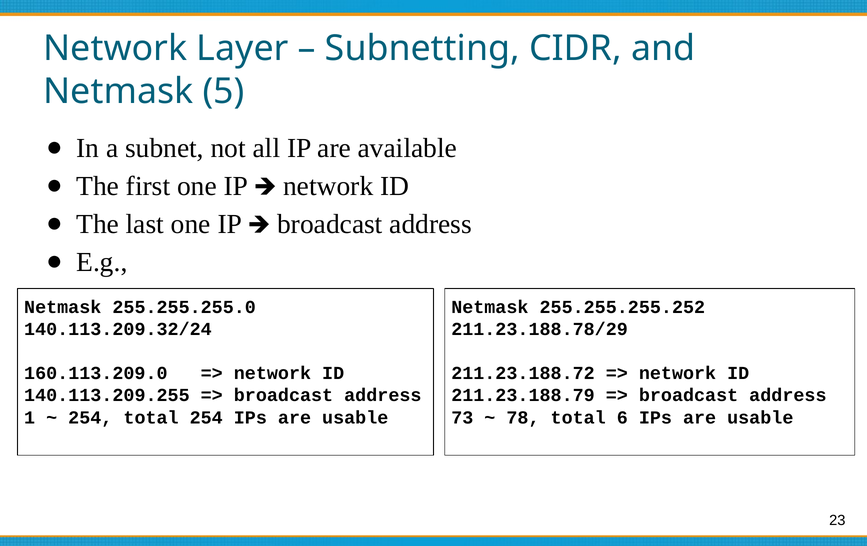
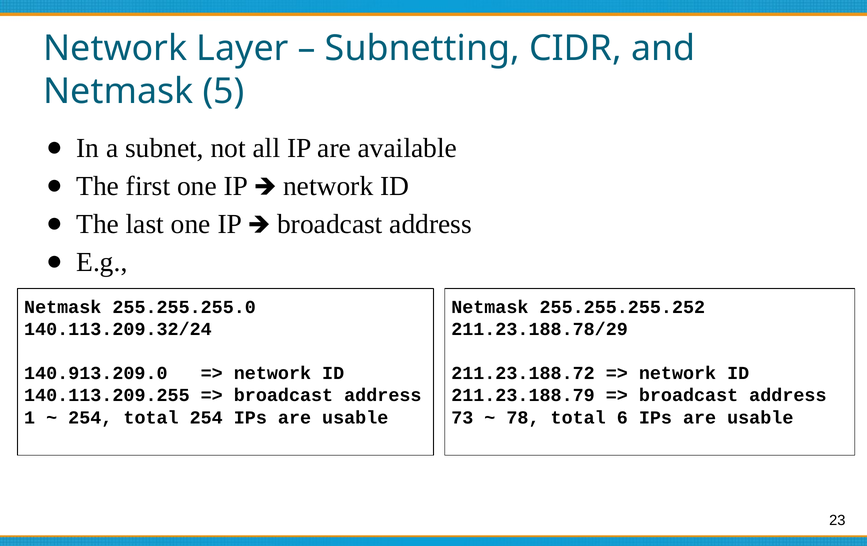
160.113.209.0: 160.113.209.0 -> 140.913.209.0
